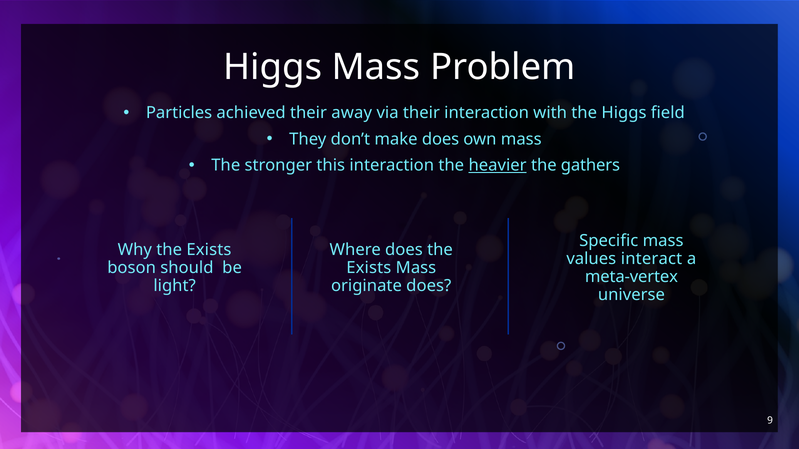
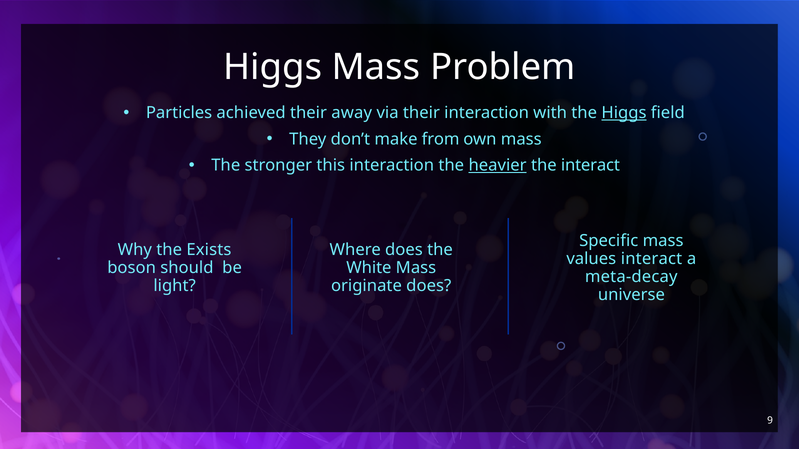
Higgs at (624, 113) underline: none -> present
make does: does -> from
the gathers: gathers -> interact
Exists at (369, 268): Exists -> White
meta-vertex: meta-vertex -> meta-decay
